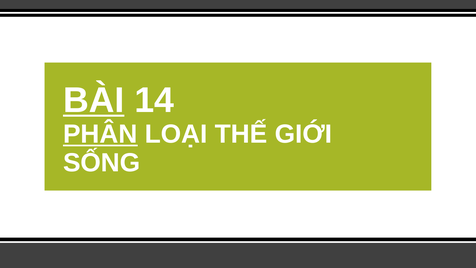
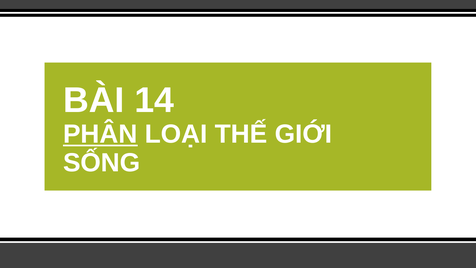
BÀI underline: present -> none
